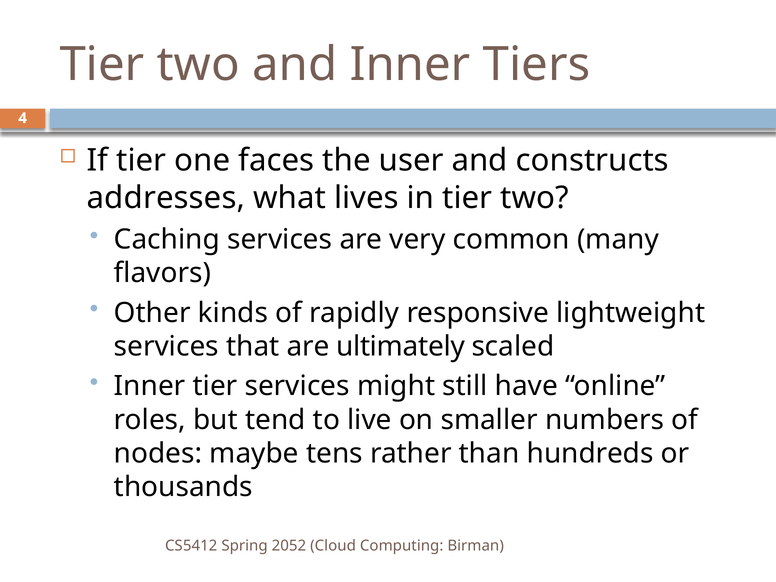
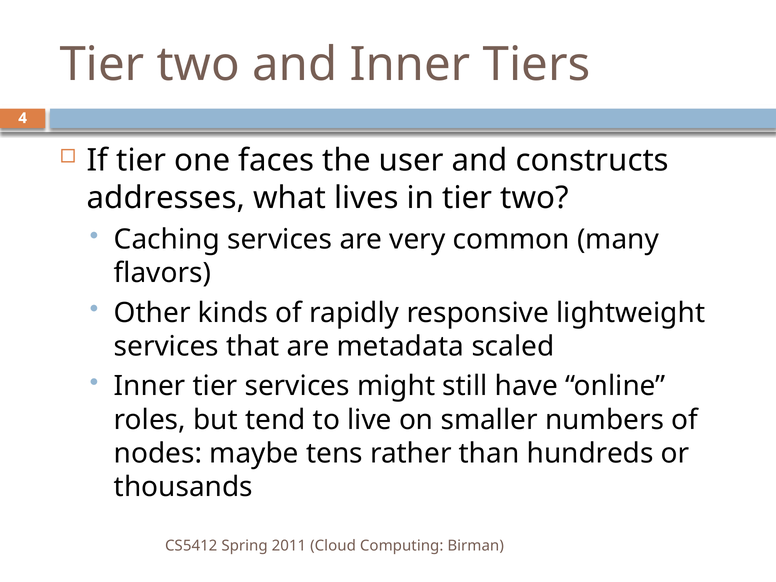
ultimately: ultimately -> metadata
2052: 2052 -> 2011
